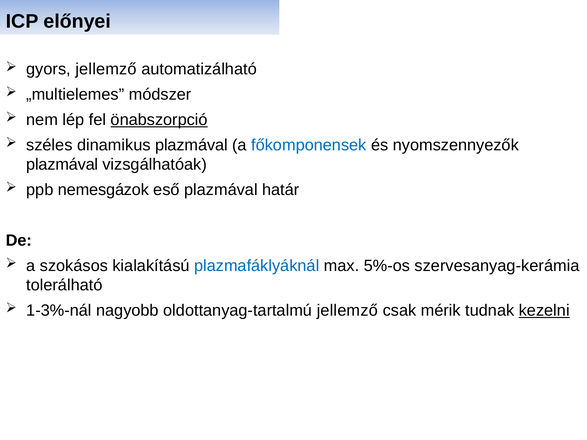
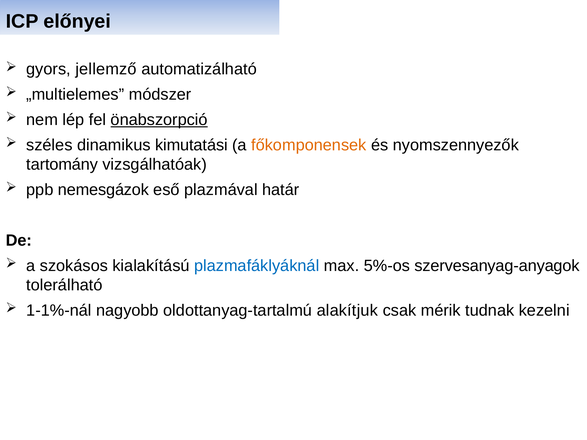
dinamikus plazmával: plazmával -> kimutatási
főkomponensek colour: blue -> orange
plazmával at (62, 165): plazmával -> tartomány
szervesanyag-kerámia: szervesanyag-kerámia -> szervesanyag-anyagok
1-3%-nál: 1-3%-nál -> 1-1%-nál
oldottanyag-tartalmú jellemző: jellemző -> alakítjuk
kezelni underline: present -> none
